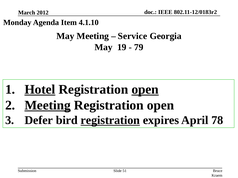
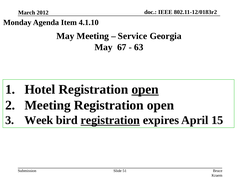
19: 19 -> 67
79: 79 -> 63
Hotel underline: present -> none
Meeting at (48, 106) underline: present -> none
Defer: Defer -> Week
78: 78 -> 15
